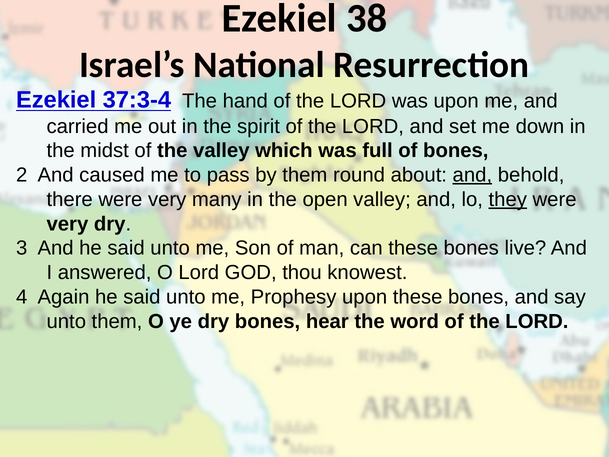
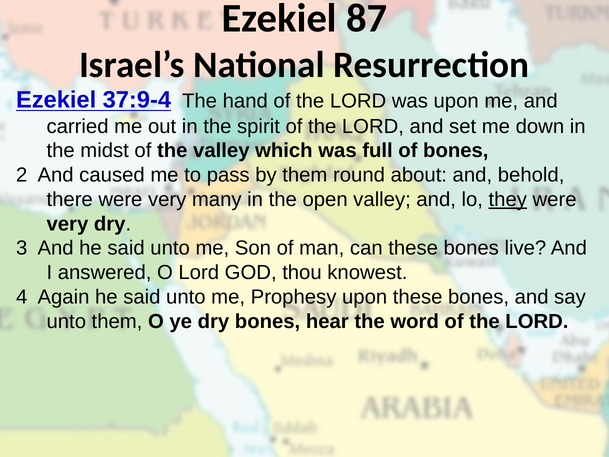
38: 38 -> 87
37:3-4: 37:3-4 -> 37:9-4
and at (472, 175) underline: present -> none
